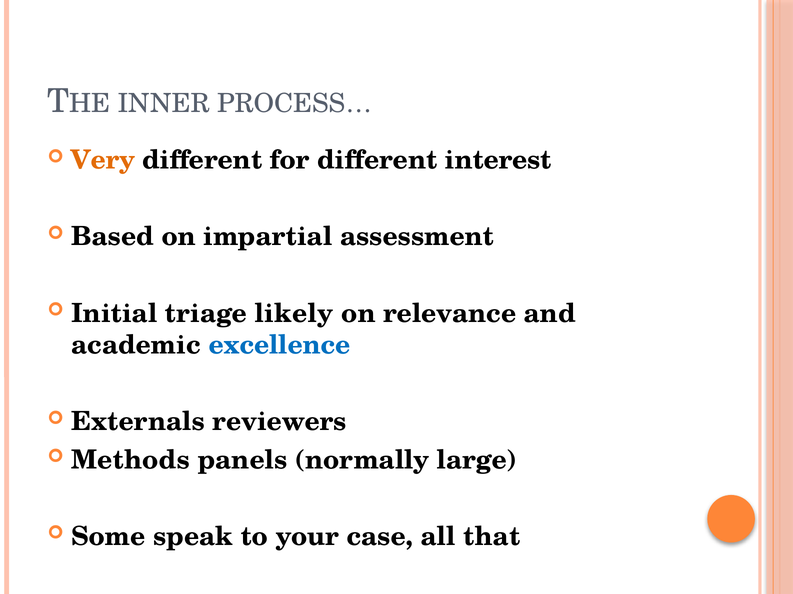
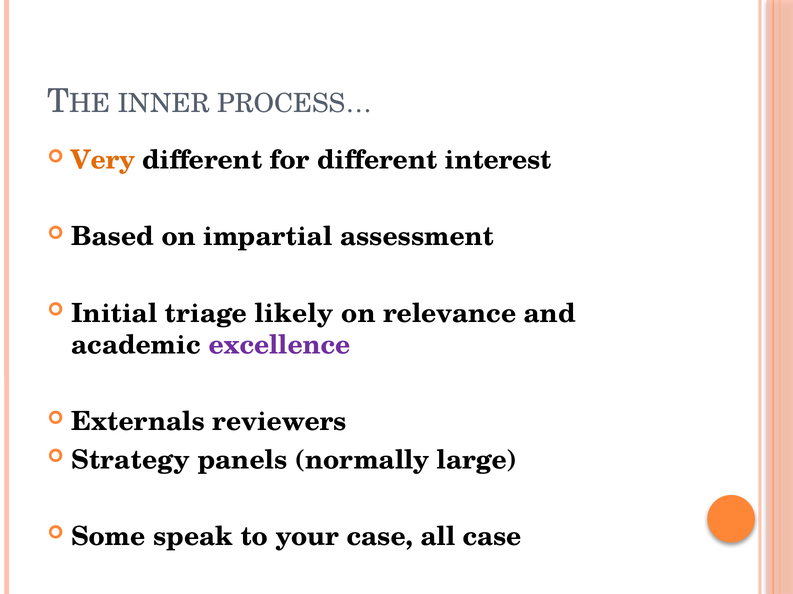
excellence colour: blue -> purple
Methods: Methods -> Strategy
all that: that -> case
